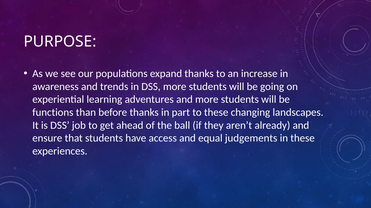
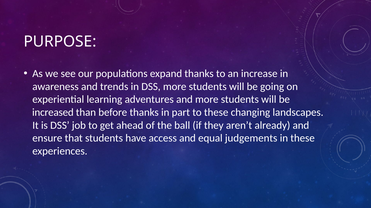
functions: functions -> increased
